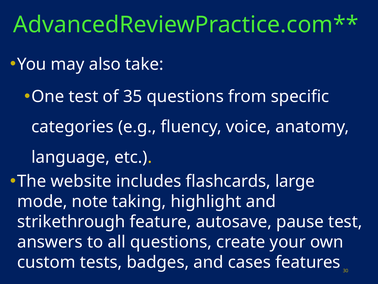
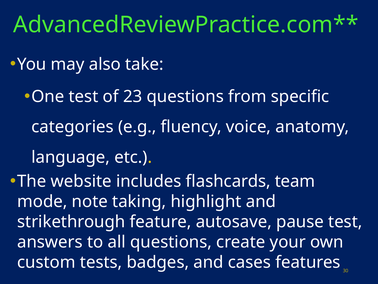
35: 35 -> 23
large: large -> team
